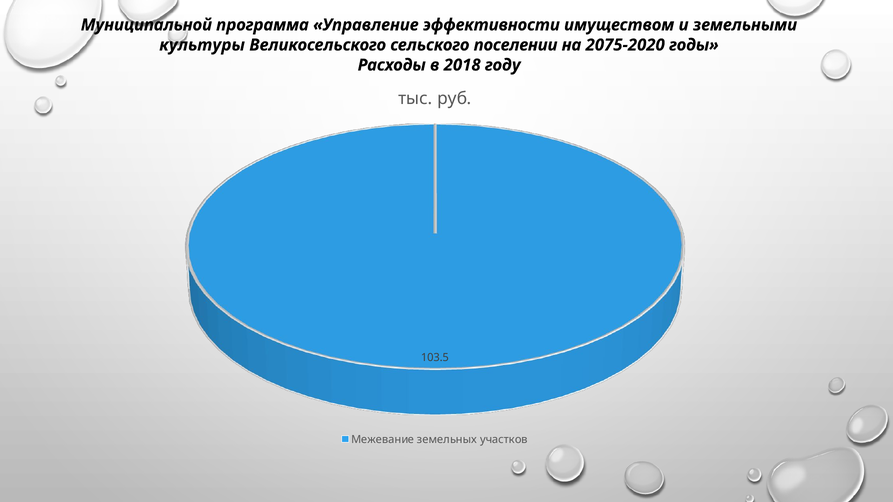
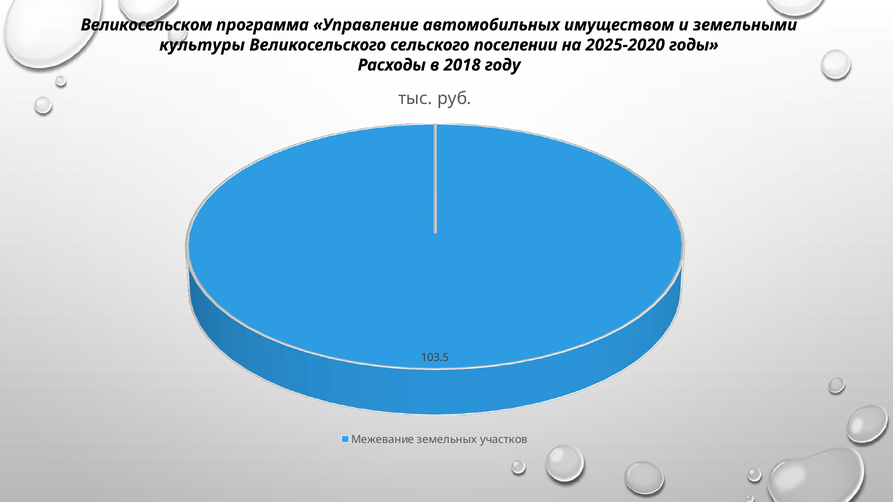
Муниципальной: Муниципальной -> Великосельском
эффективности: эффективности -> автомобильных
2075-2020: 2075-2020 -> 2025-2020
